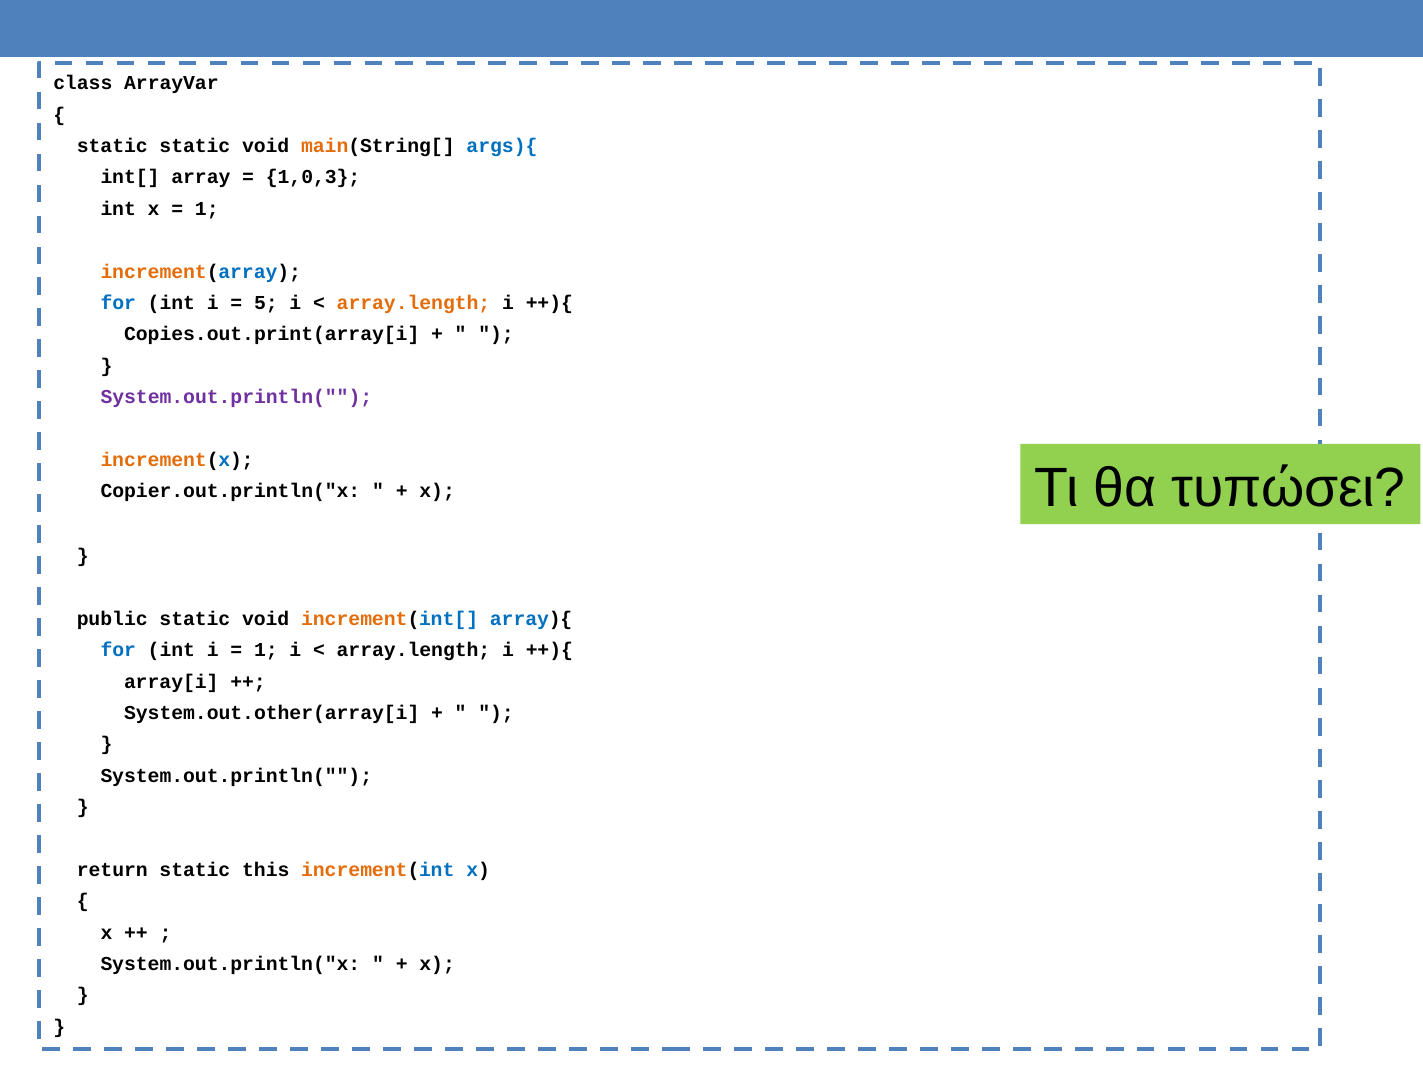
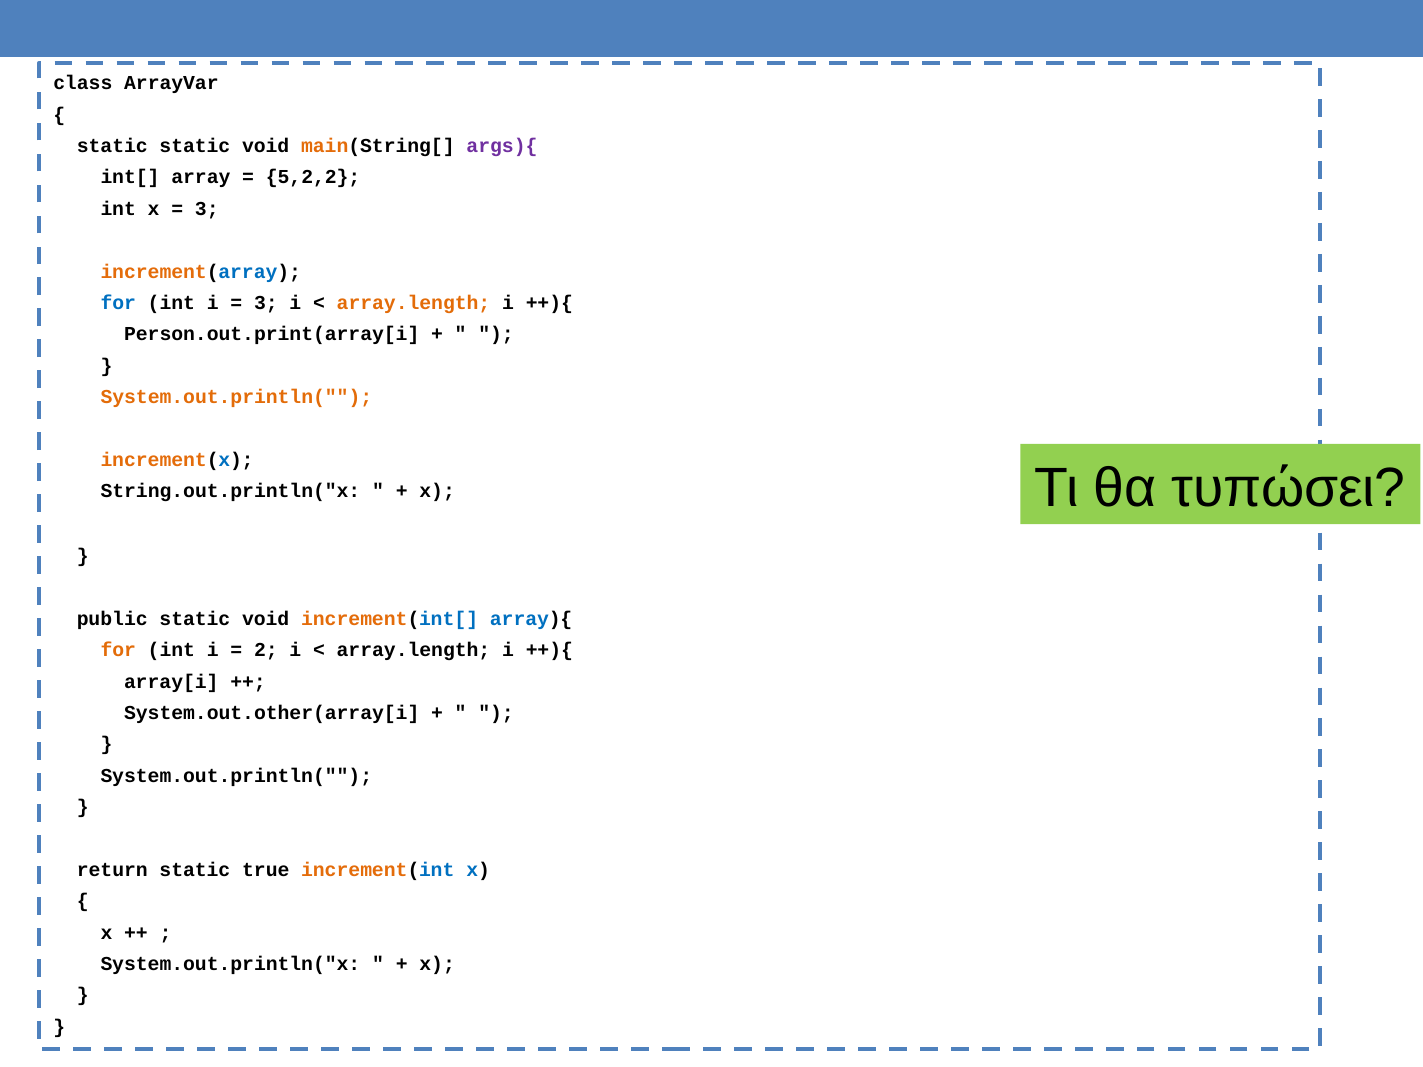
args){ colour: blue -> purple
1,0,3: 1,0,3 -> 5,2,2
1 at (207, 209): 1 -> 3
5 at (266, 303): 5 -> 3
Copies.out.print(array[i: Copies.out.print(array[i -> Person.out.print(array[i
System.out.println( at (236, 397) colour: purple -> orange
Copier.out.println("x: Copier.out.println("x -> String.out.println("x
for at (118, 650) colour: blue -> orange
1 at (266, 650): 1 -> 2
this: this -> true
